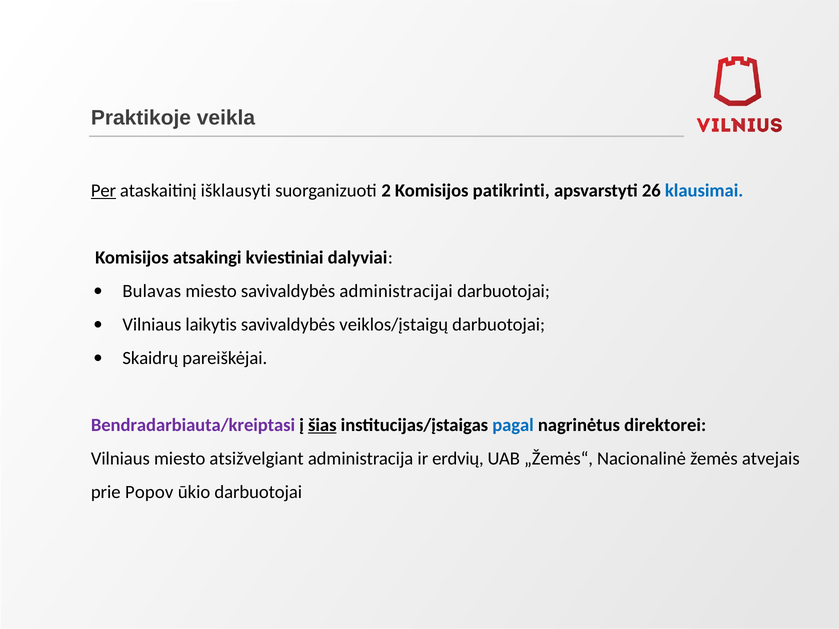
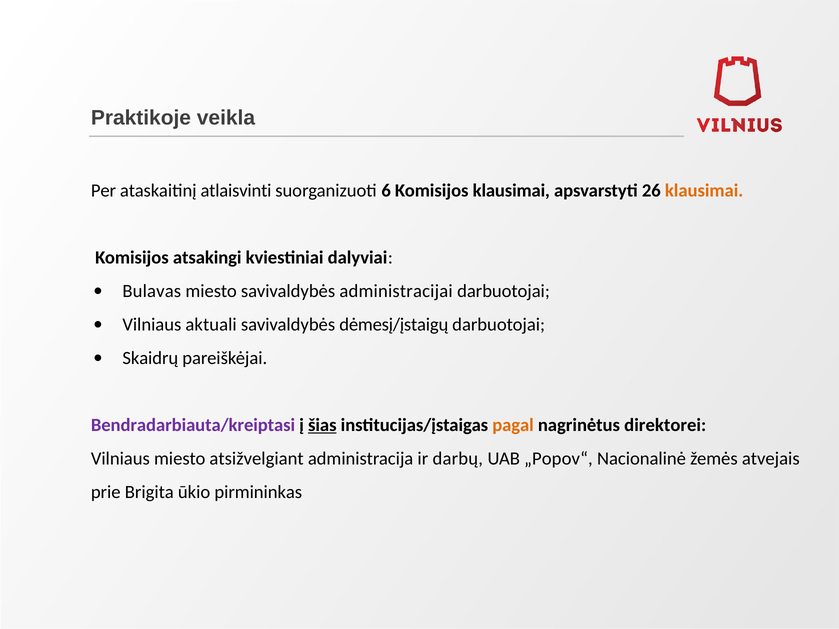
Per underline: present -> none
išklausyti: išklausyti -> atlaisvinti
2: 2 -> 6
Komisijos patikrinti: patikrinti -> klausimai
klausimai at (704, 190) colour: blue -> orange
laikytis: laikytis -> aktuali
veiklos/įstaigų: veiklos/įstaigų -> dėmesį/įstaigų
pagal colour: blue -> orange
erdvių: erdvių -> darbų
„Žemės“: „Žemės“ -> „Popov“
Popov: Popov -> Brigita
ūkio darbuotojai: darbuotojai -> pirmininkas
